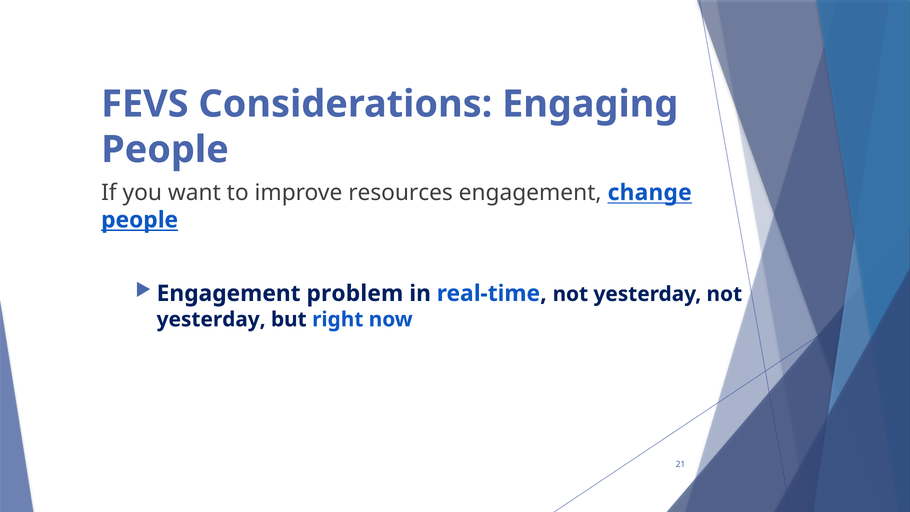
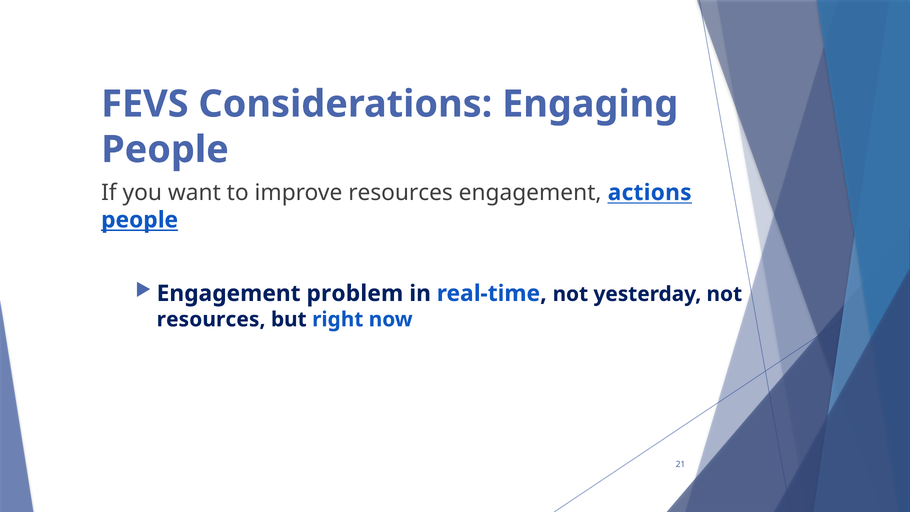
change: change -> actions
yesterday at (211, 319): yesterday -> resources
